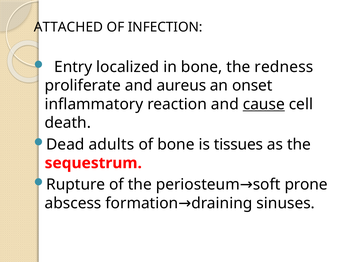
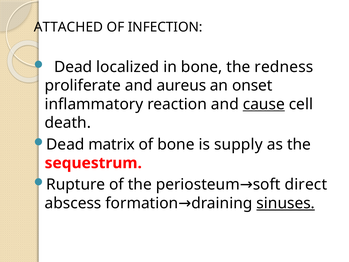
Entry at (73, 67): Entry -> Dead
adults: adults -> matrix
tissues: tissues -> supply
prone: prone -> direct
sinuses underline: none -> present
